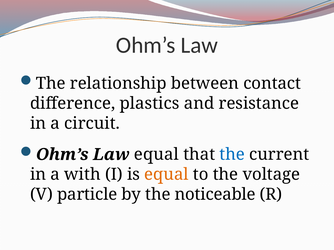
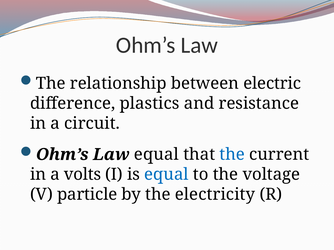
contact: contact -> electric
with: with -> volts
equal at (166, 175) colour: orange -> blue
noticeable: noticeable -> electricity
